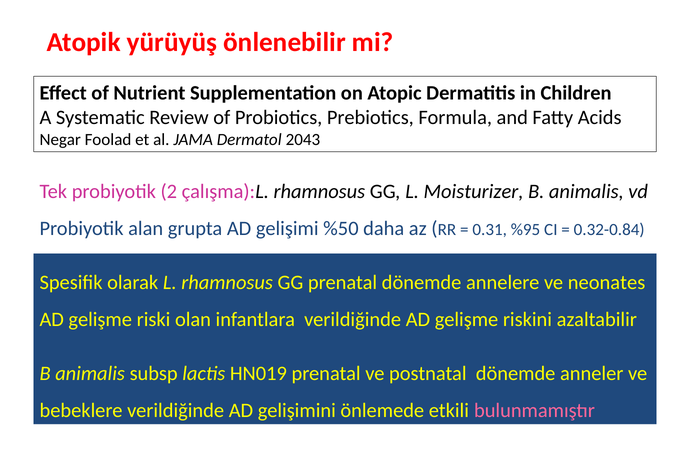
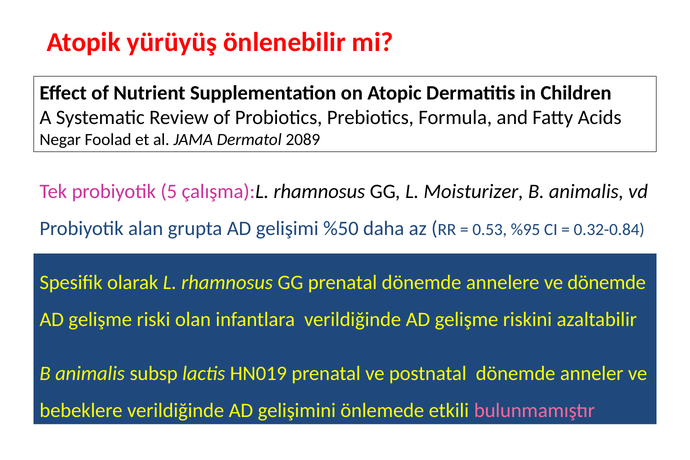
2043: 2043 -> 2089
2: 2 -> 5
0.31: 0.31 -> 0.53
ve neonates: neonates -> dönemde
